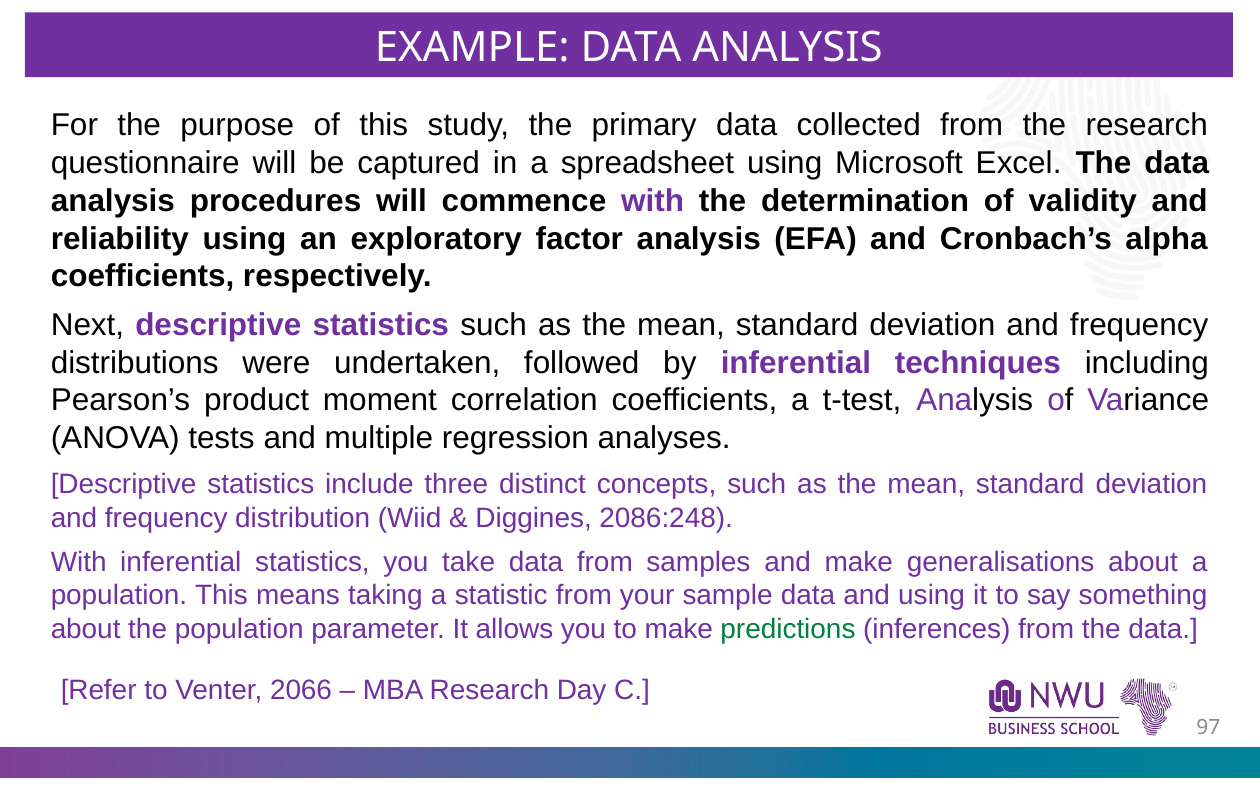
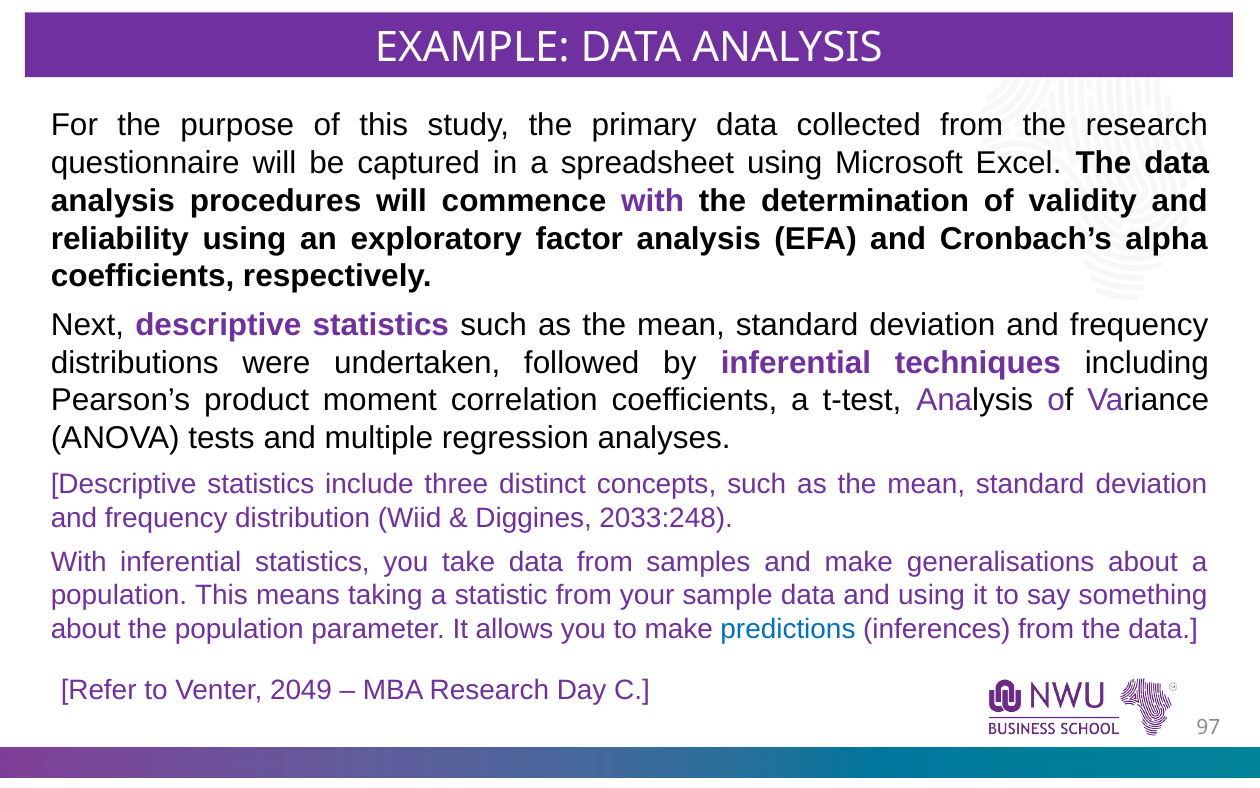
2086:248: 2086:248 -> 2033:248
predictions colour: green -> blue
2066: 2066 -> 2049
